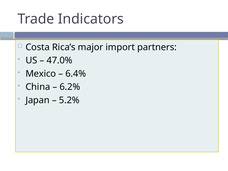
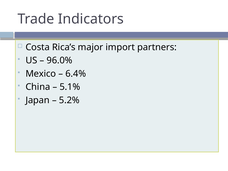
47.0%: 47.0% -> 96.0%
6.2%: 6.2% -> 5.1%
